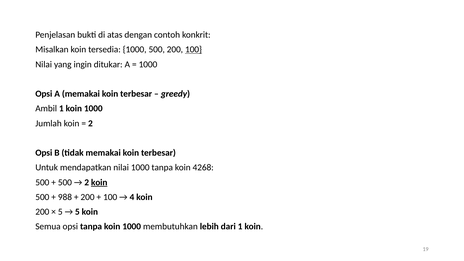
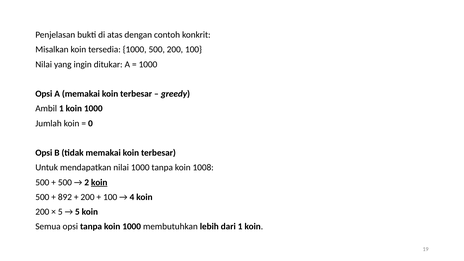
100 at (194, 50) underline: present -> none
2 at (90, 123): 2 -> 0
4268: 4268 -> 1008
988: 988 -> 892
